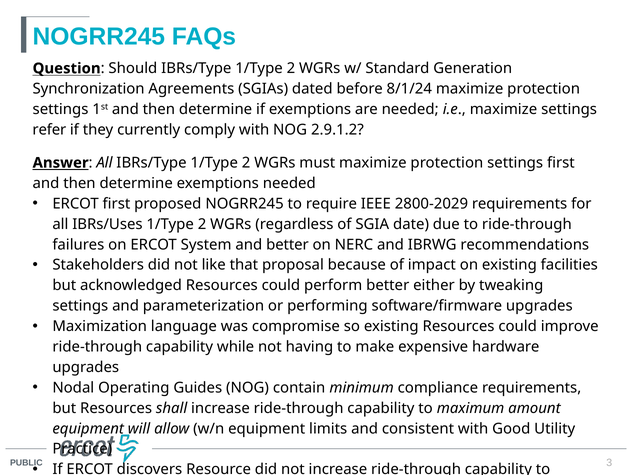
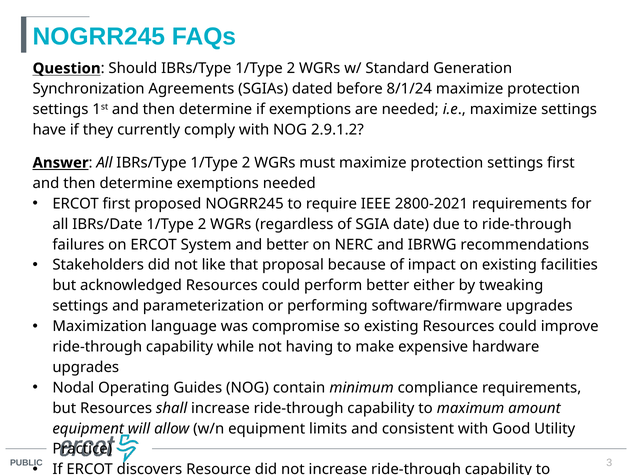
refer at (49, 130): refer -> have
2800-2029: 2800-2029 -> 2800-2021
IBRs/Uses: IBRs/Uses -> IBRs/Date
